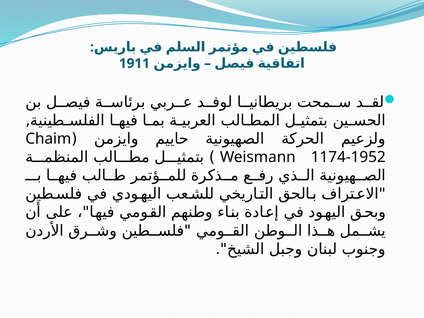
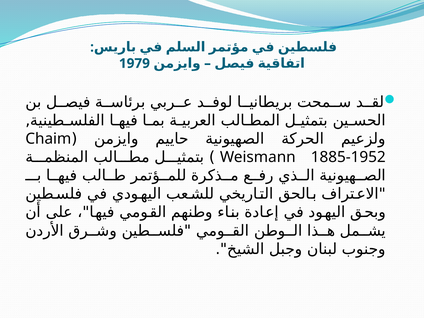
1911: 1911 -> 1979
1174-1952: 1174-1952 -> 1885-1952
